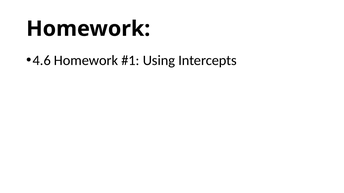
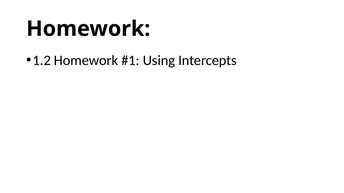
4.6: 4.6 -> 1.2
